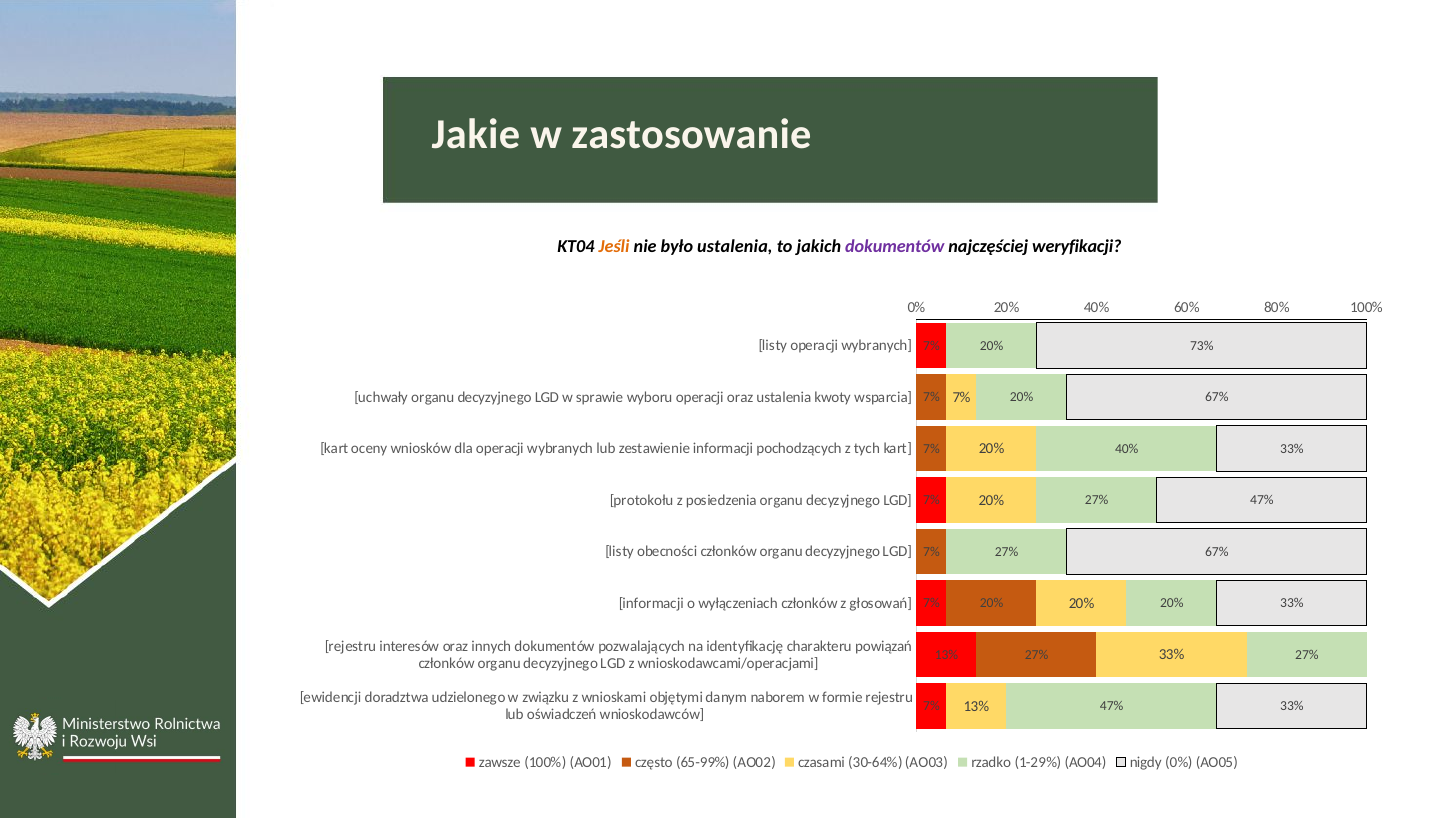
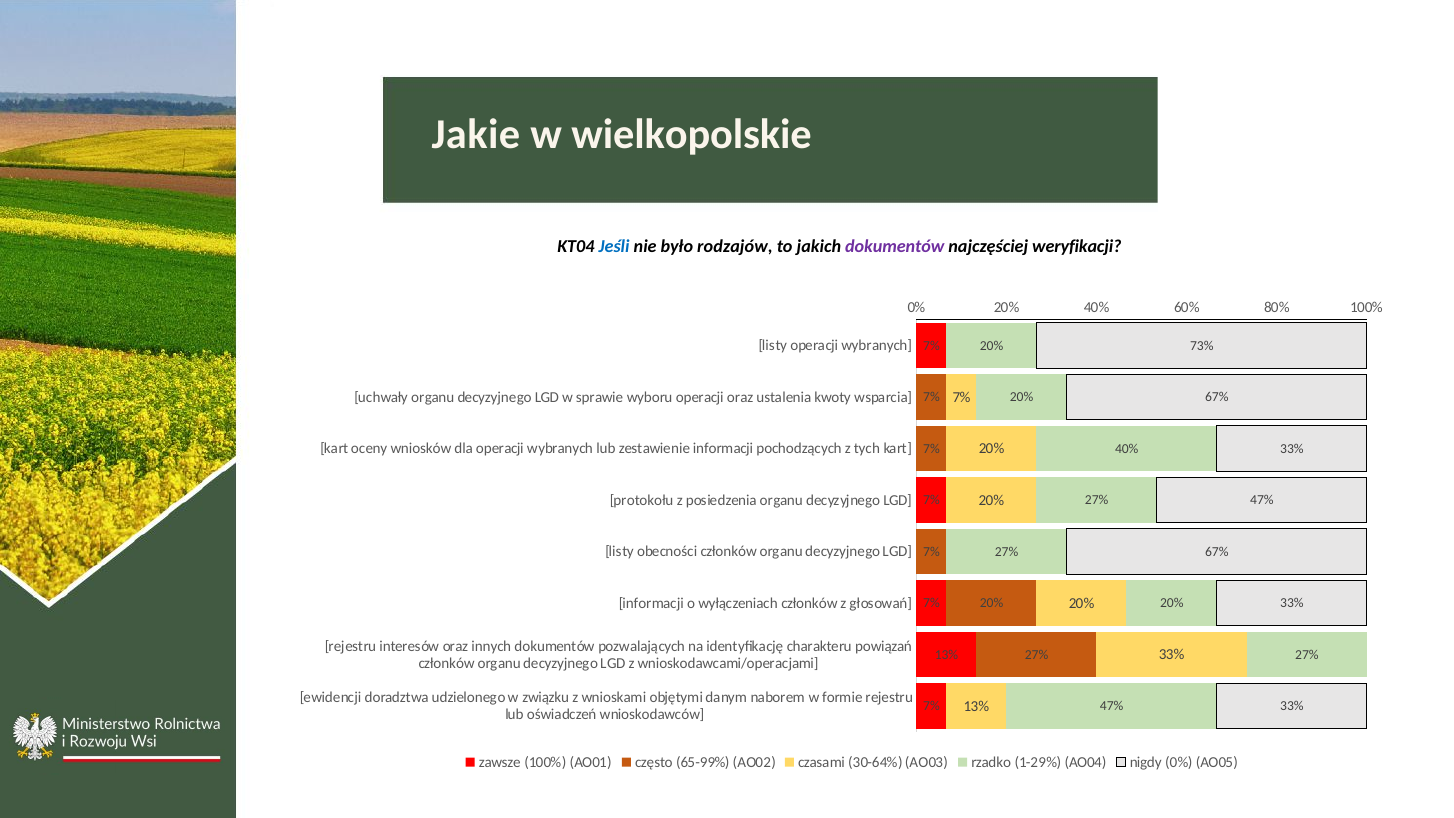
zastosowanie: zastosowanie -> wielkopolskie
Jeśli colour: orange -> blue
było ustalenia: ustalenia -> rodzajów
